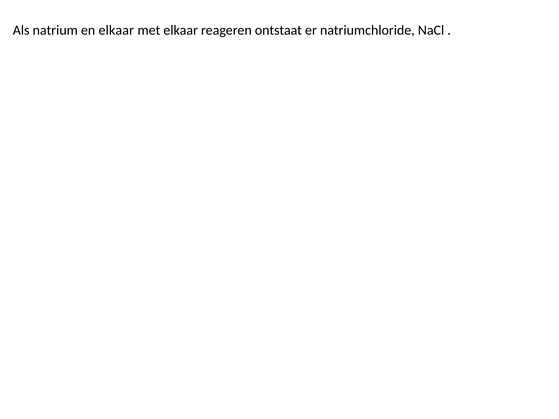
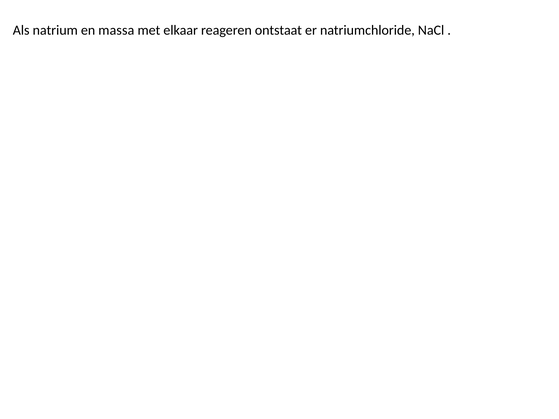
en elkaar: elkaar -> massa
